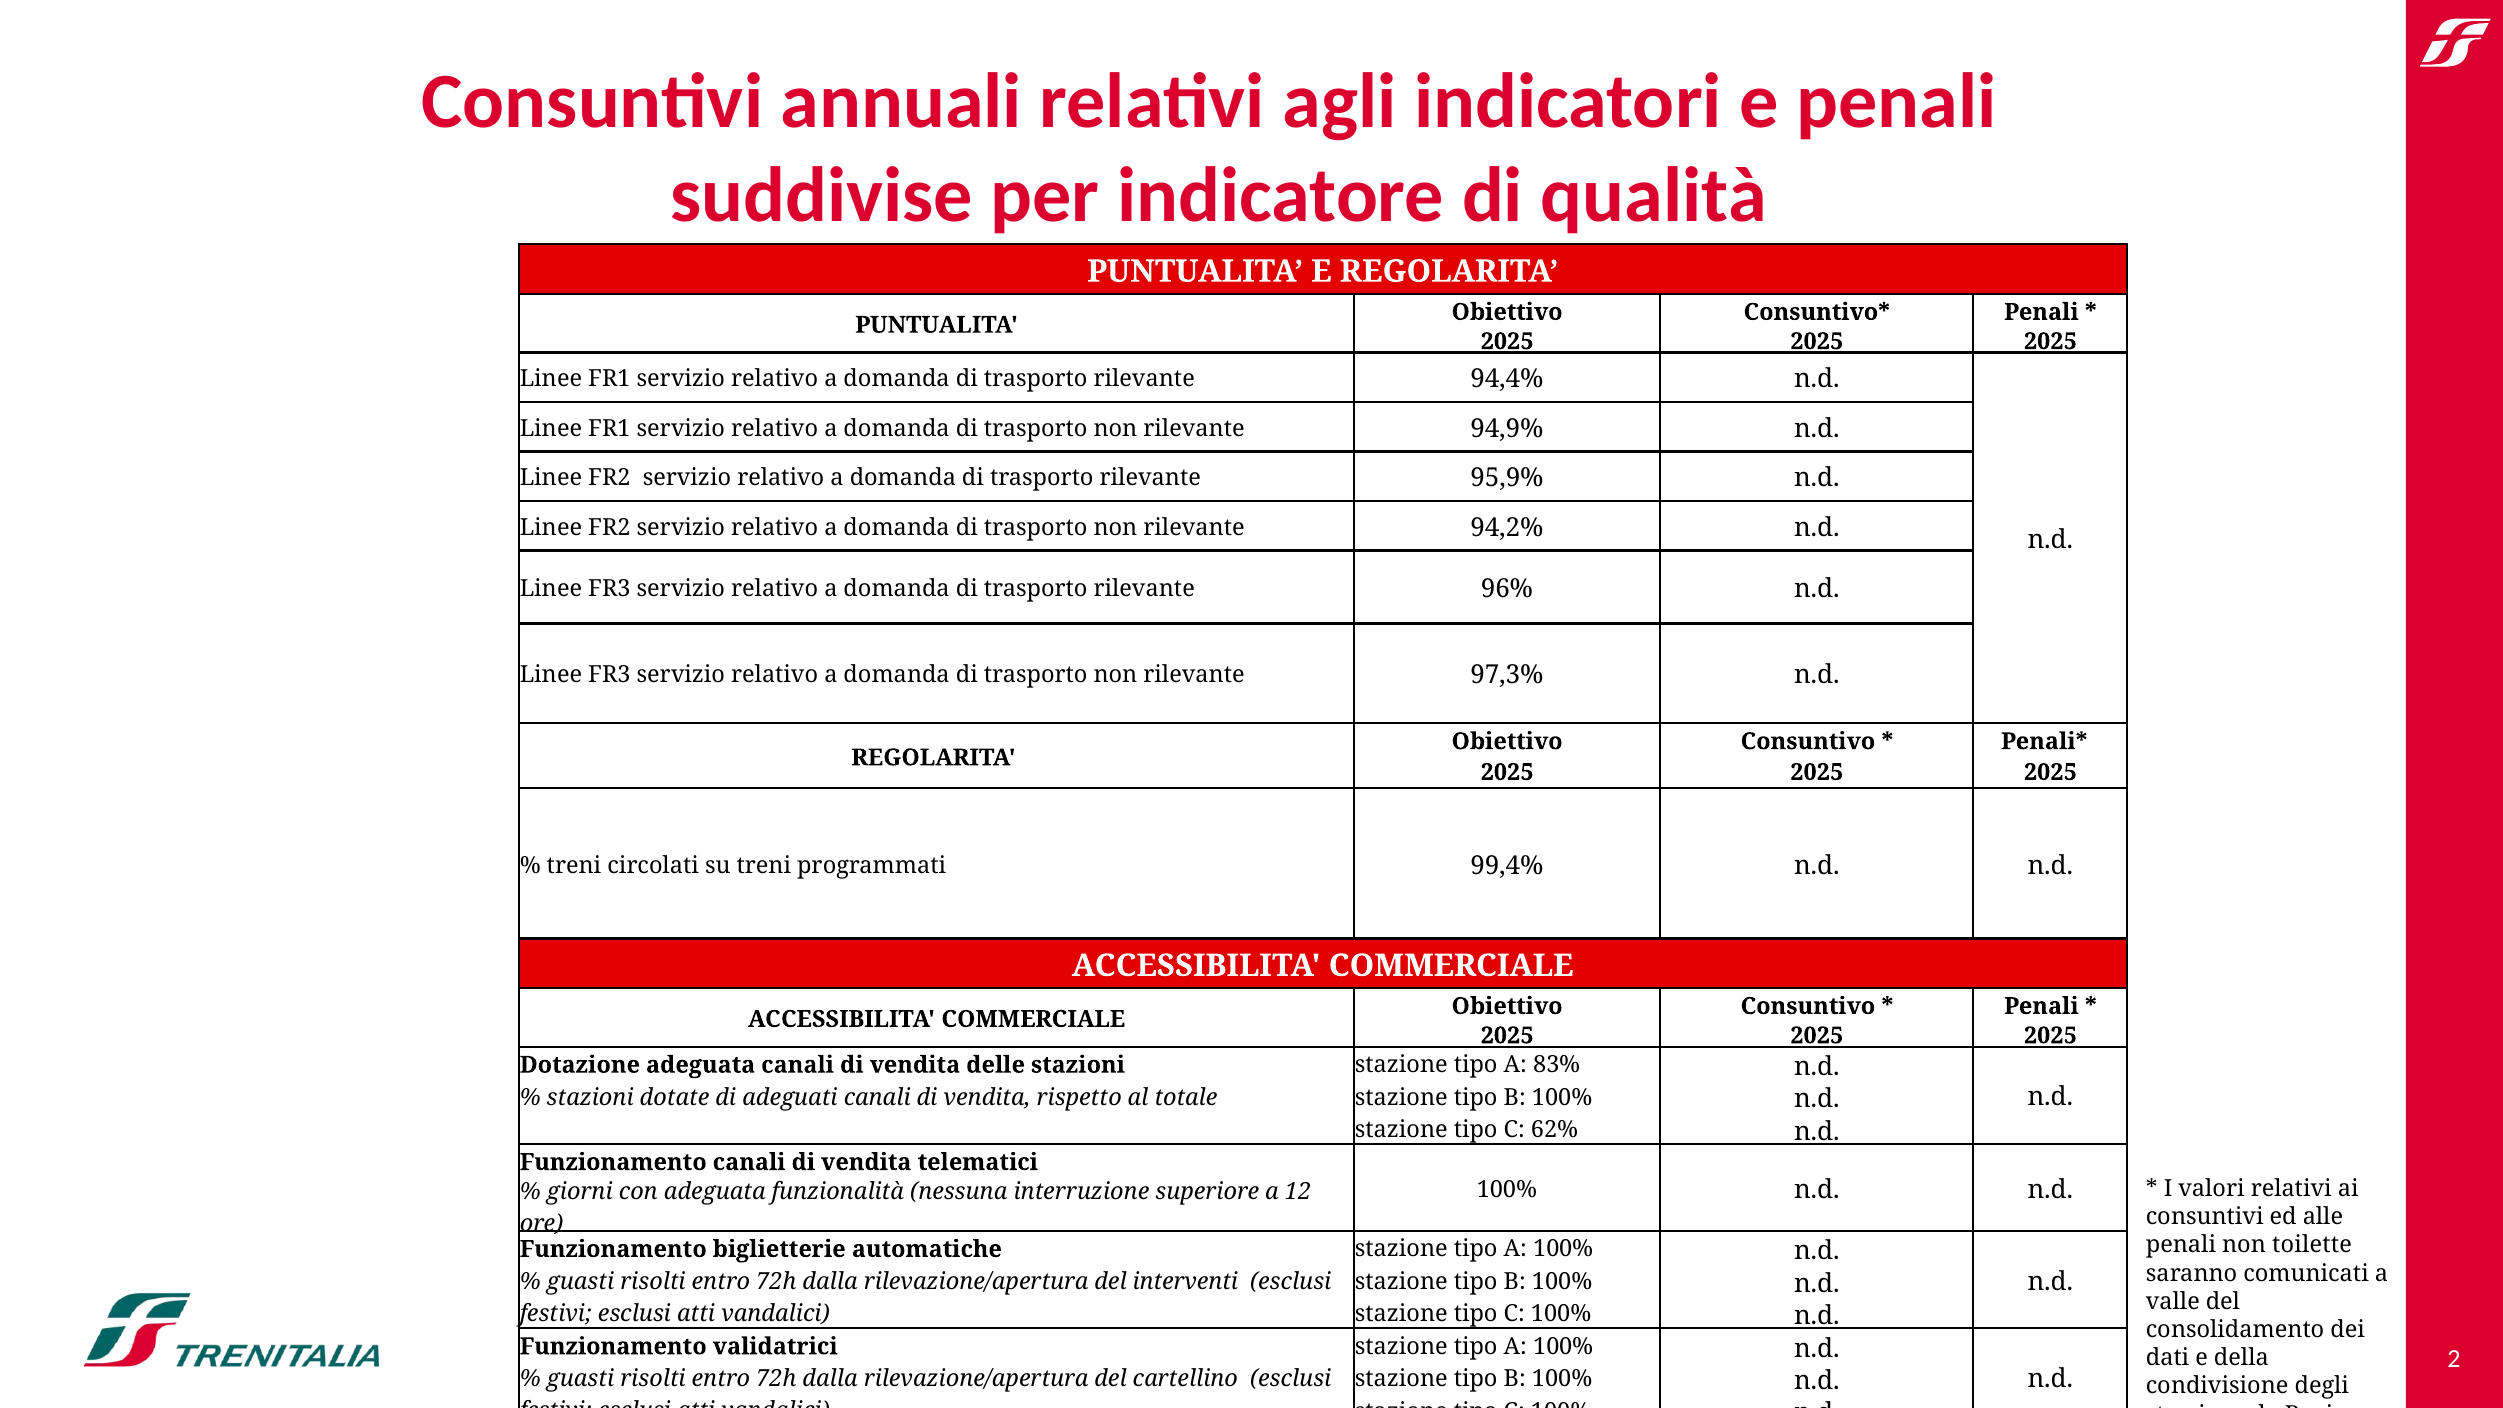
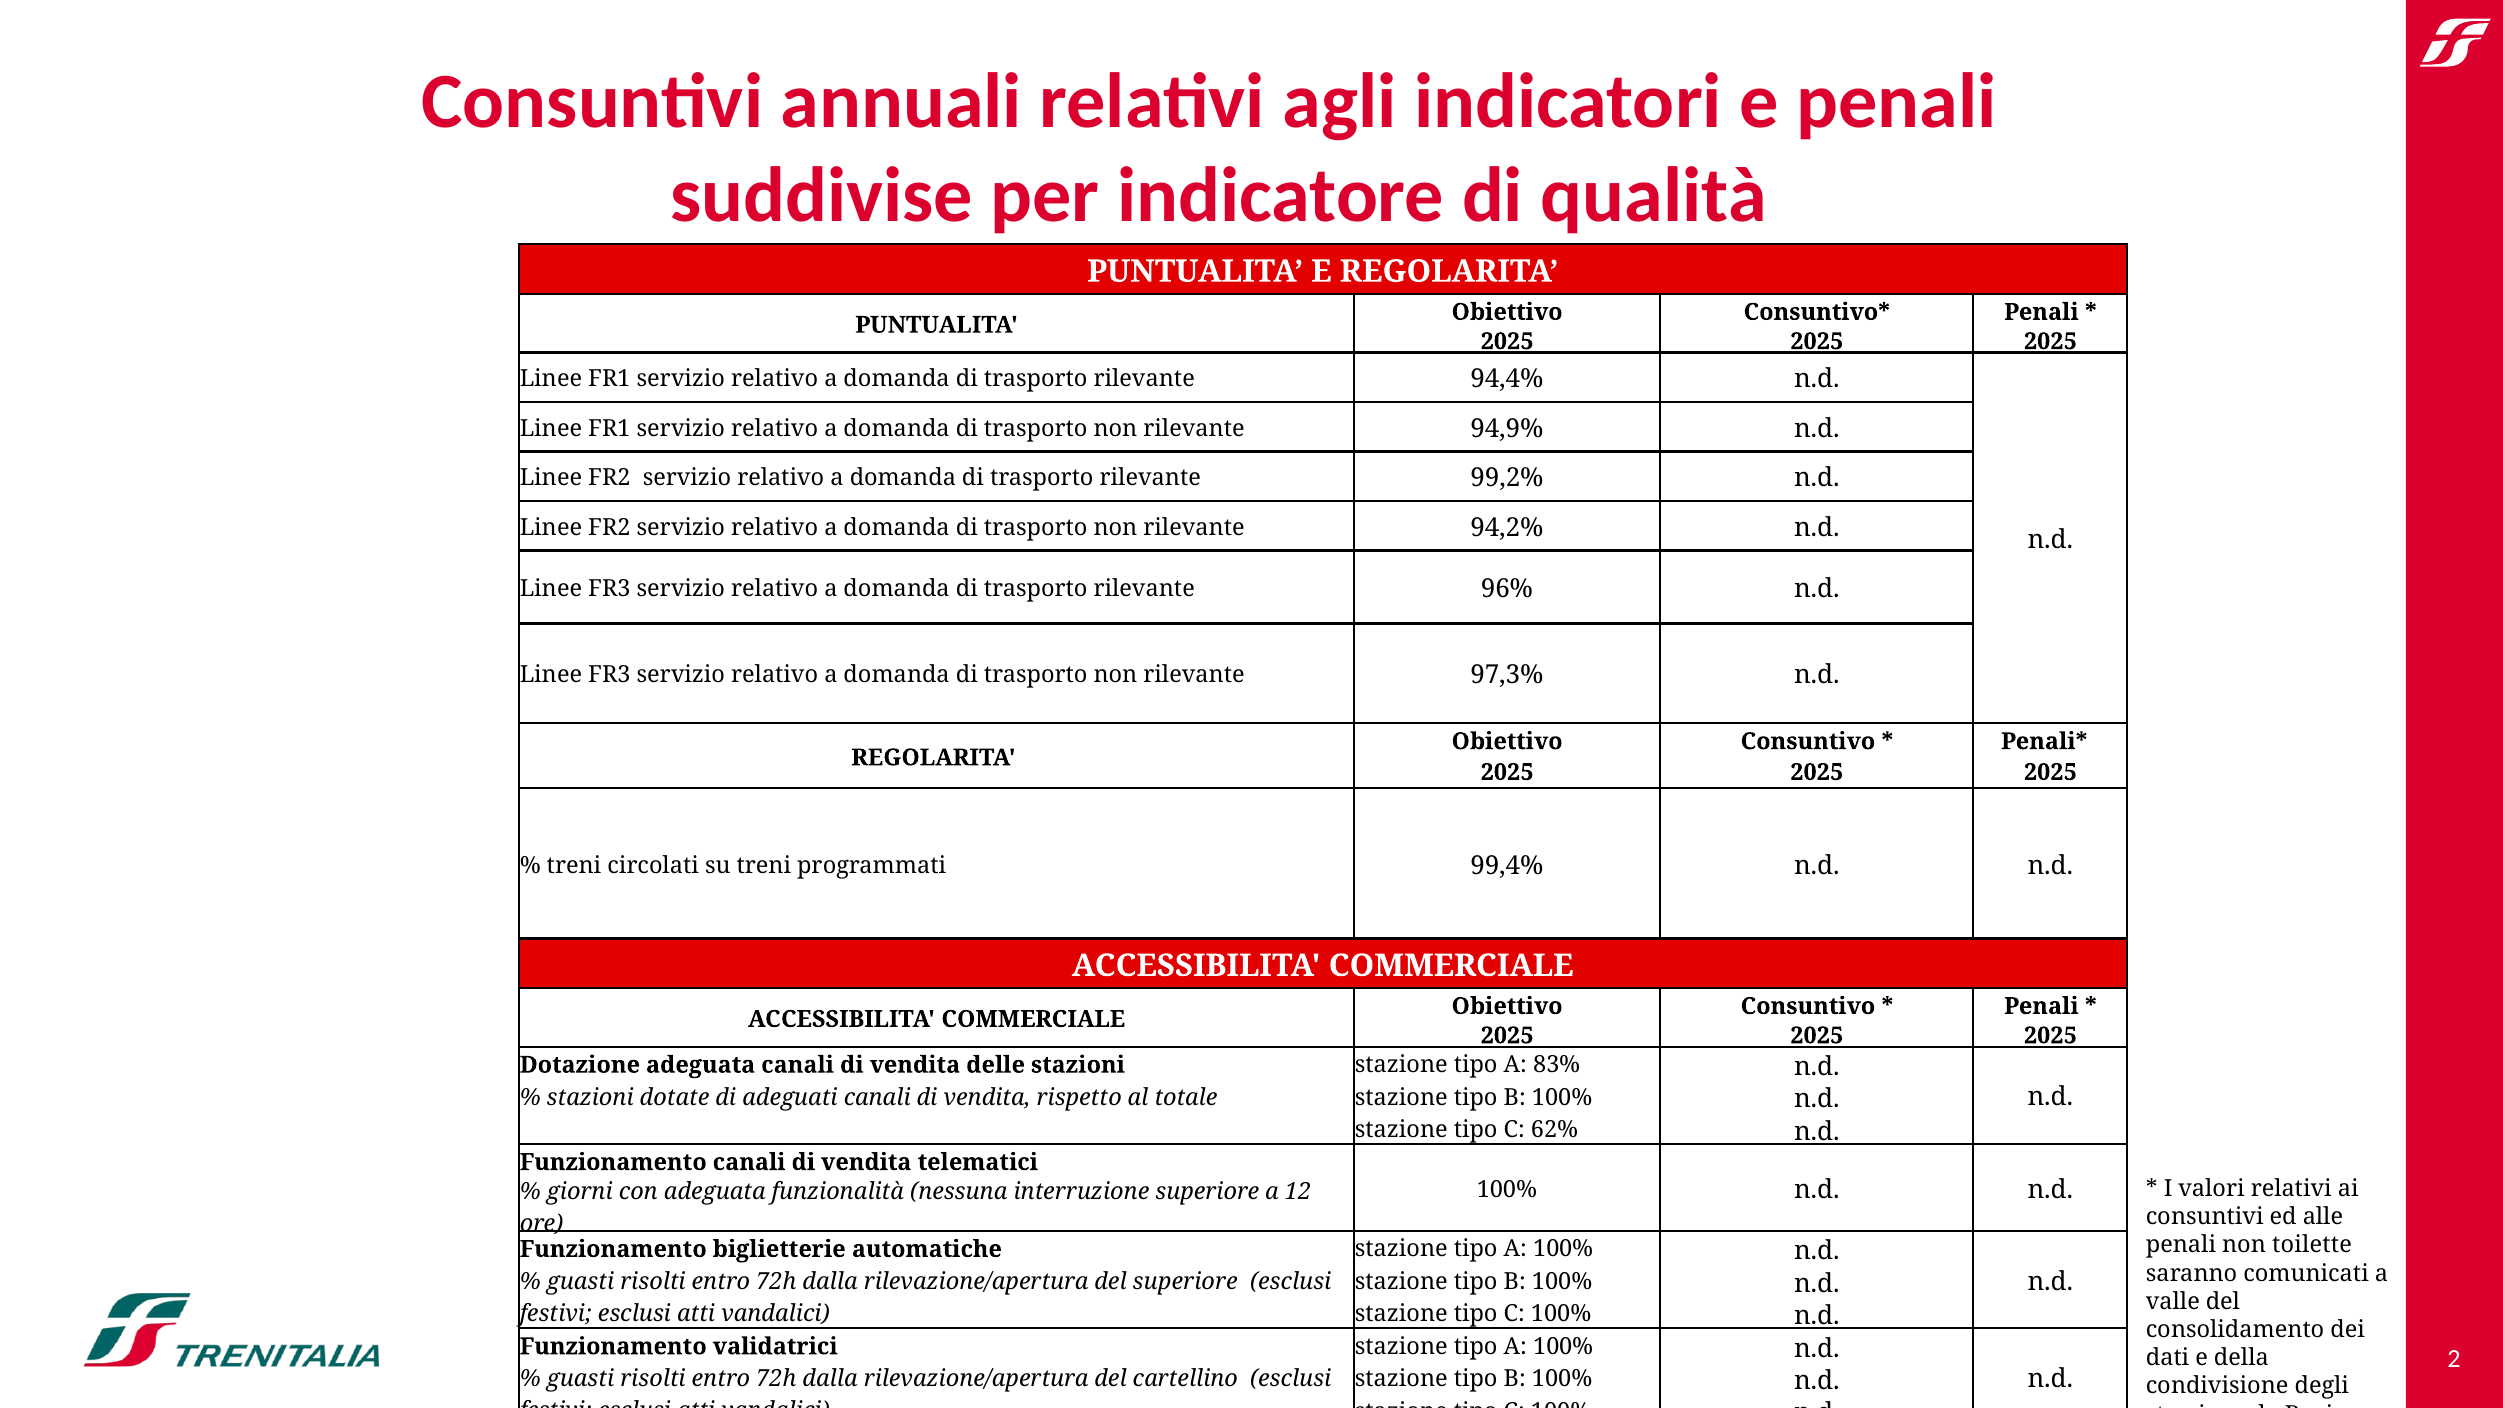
95,9%: 95,9% -> 99,2%
del interventi: interventi -> superiore
